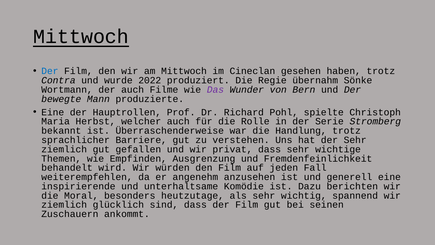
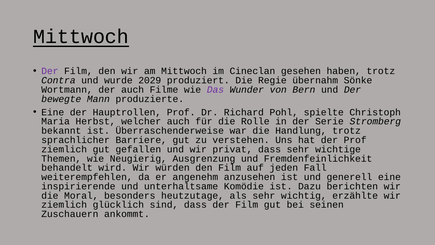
Der at (50, 71) colour: blue -> purple
2022: 2022 -> 2029
der Sehr: Sehr -> Prof
Empfinden: Empfinden -> Neugierig
spannend: spannend -> erzählte
